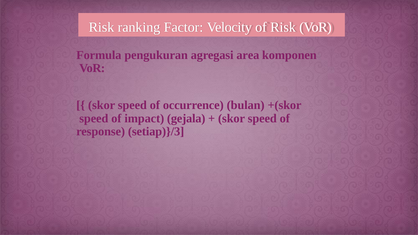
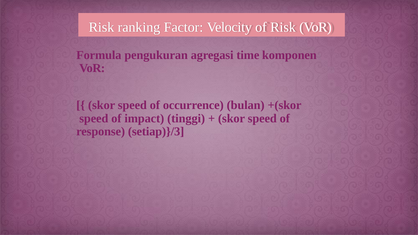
area: area -> time
gejala: gejala -> tinggi
